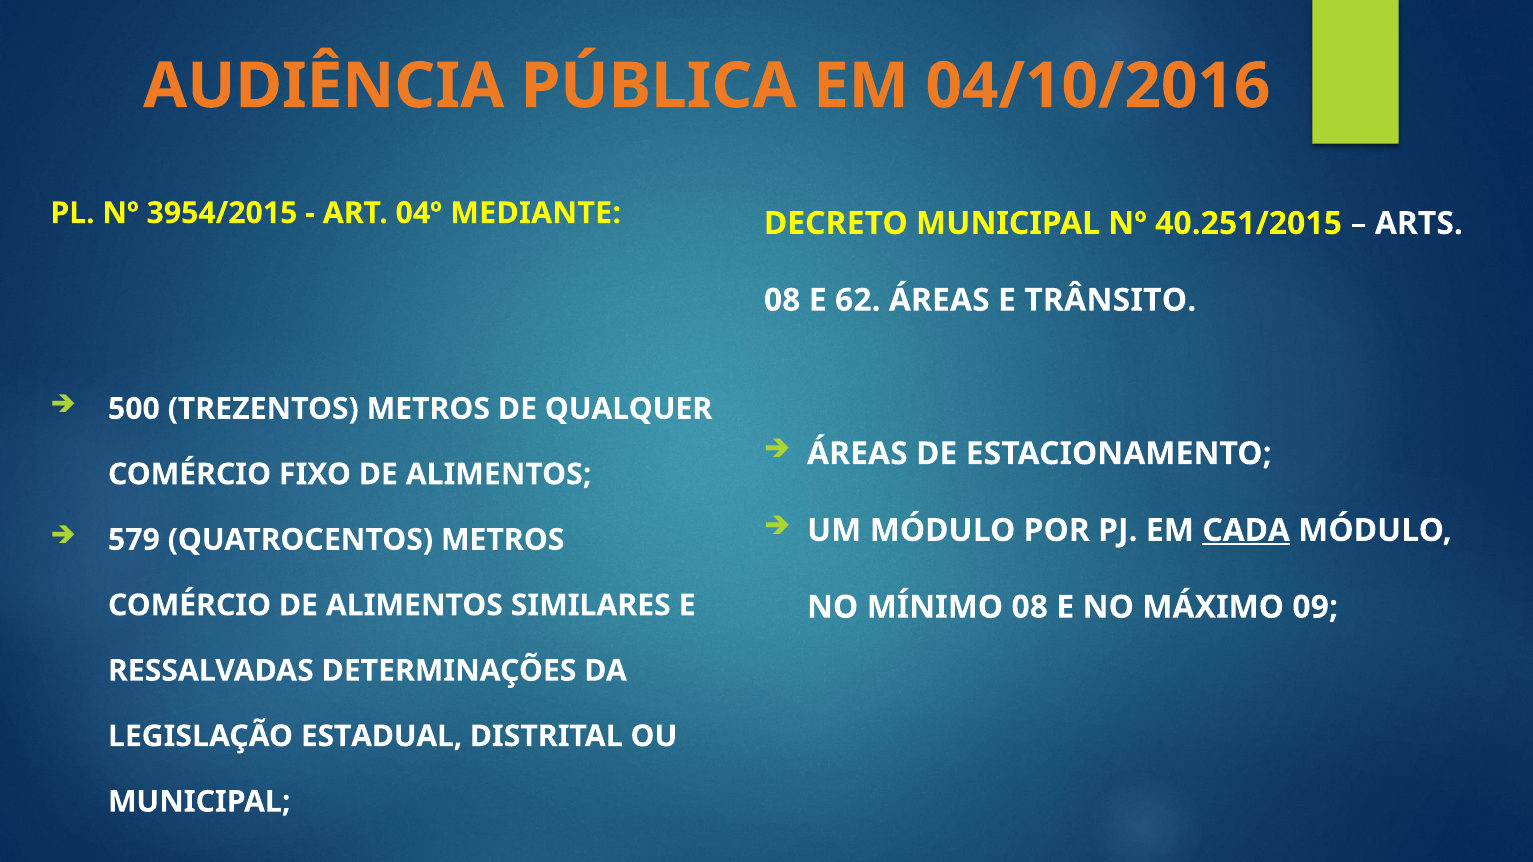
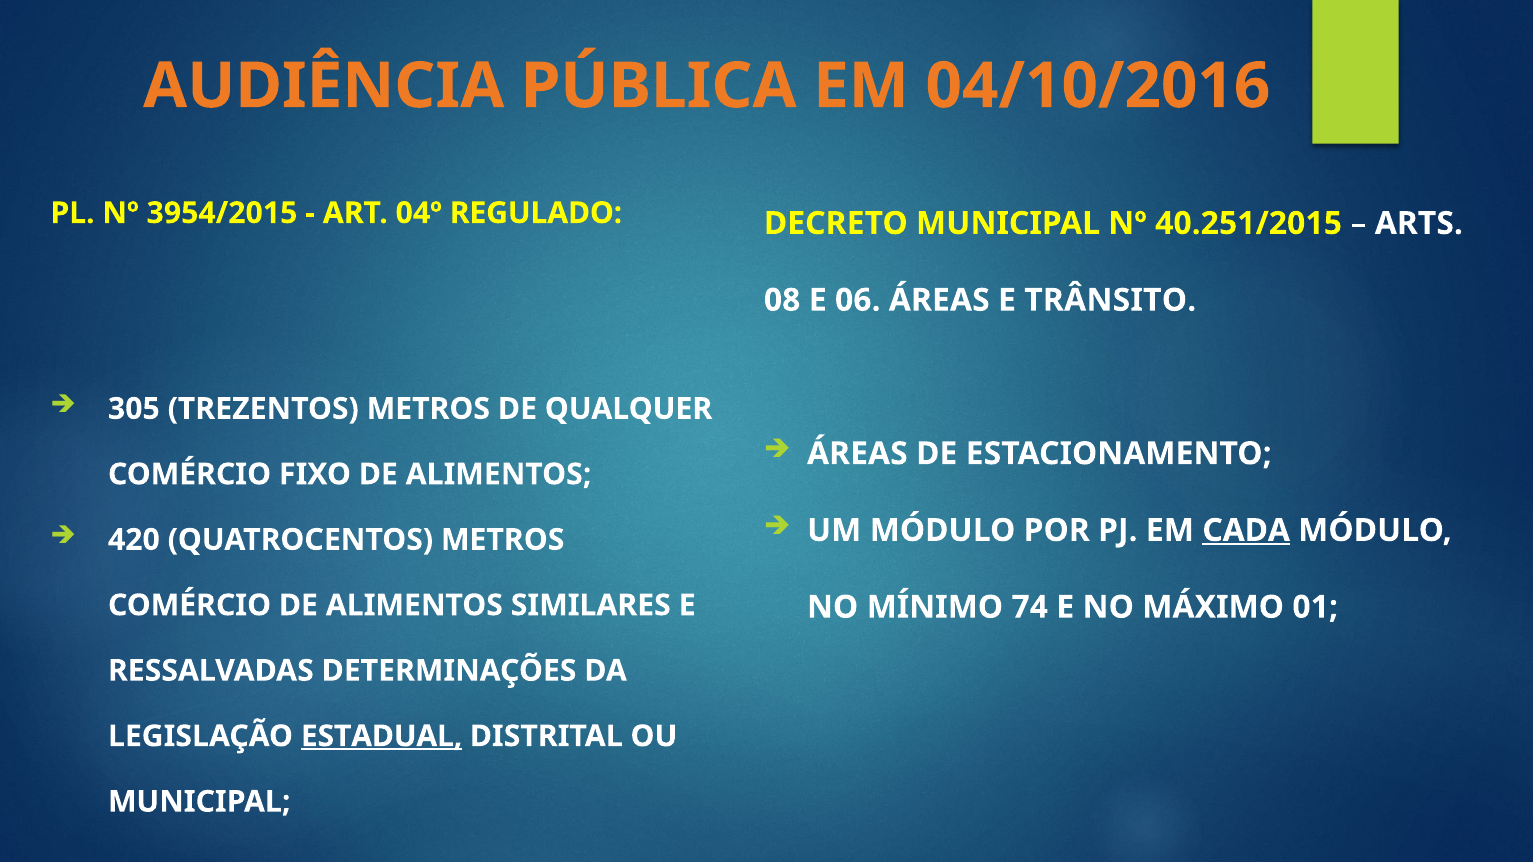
MEDIANTE: MEDIANTE -> REGULADO
62: 62 -> 06
500: 500 -> 305
579: 579 -> 420
MÍNIMO 08: 08 -> 74
09: 09 -> 01
ESTADUAL underline: none -> present
